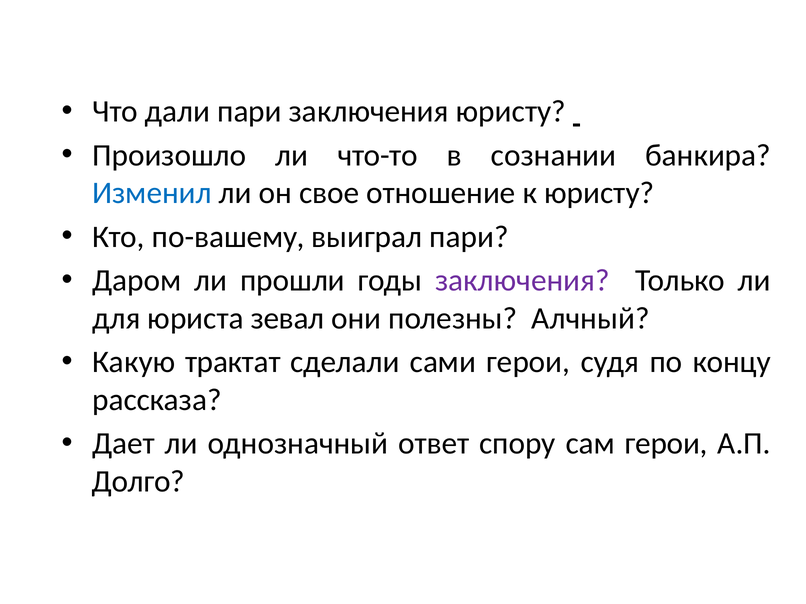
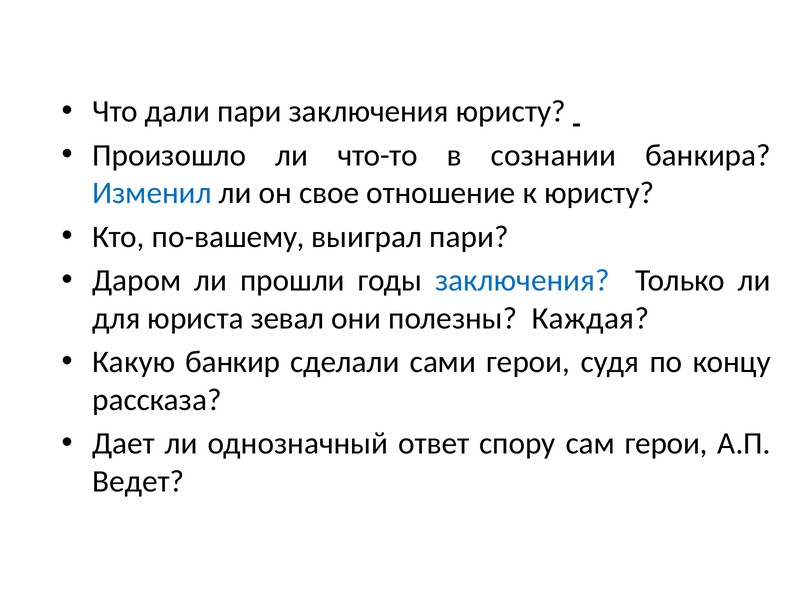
заключения at (522, 281) colour: purple -> blue
Алчный: Алчный -> Каждая
трактат: трактат -> банкир
Долго: Долго -> Ведет
